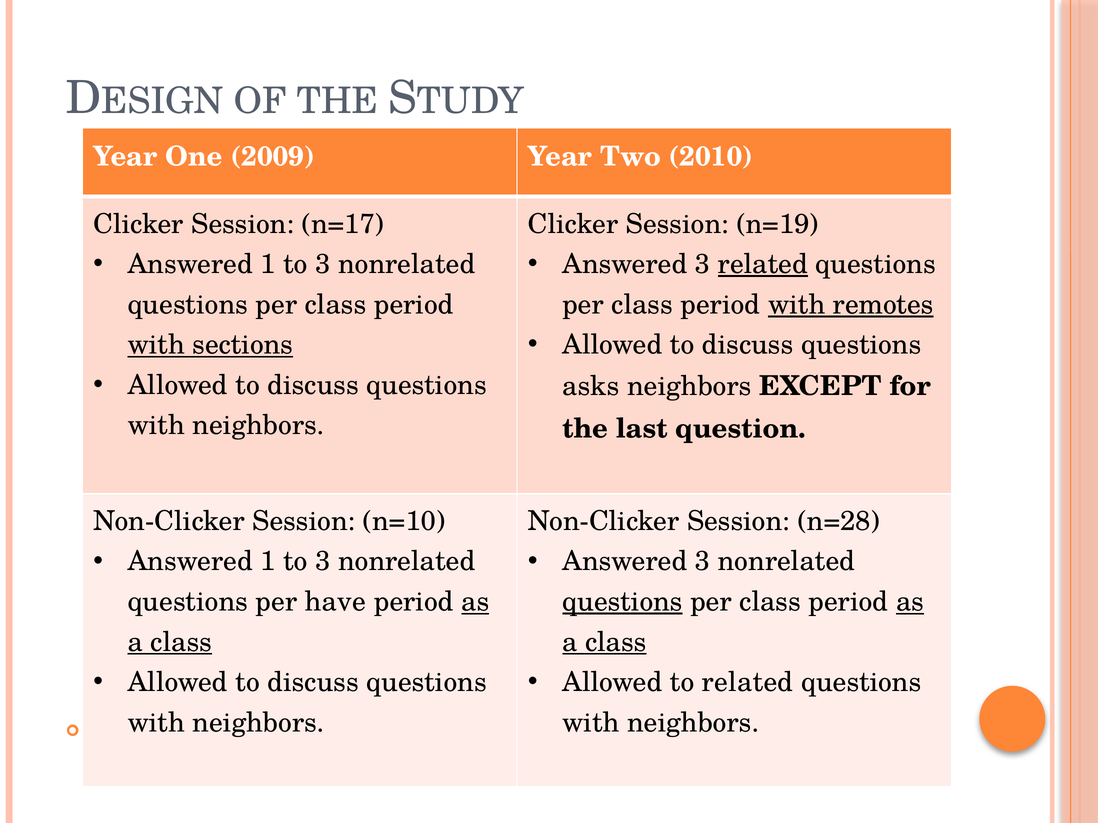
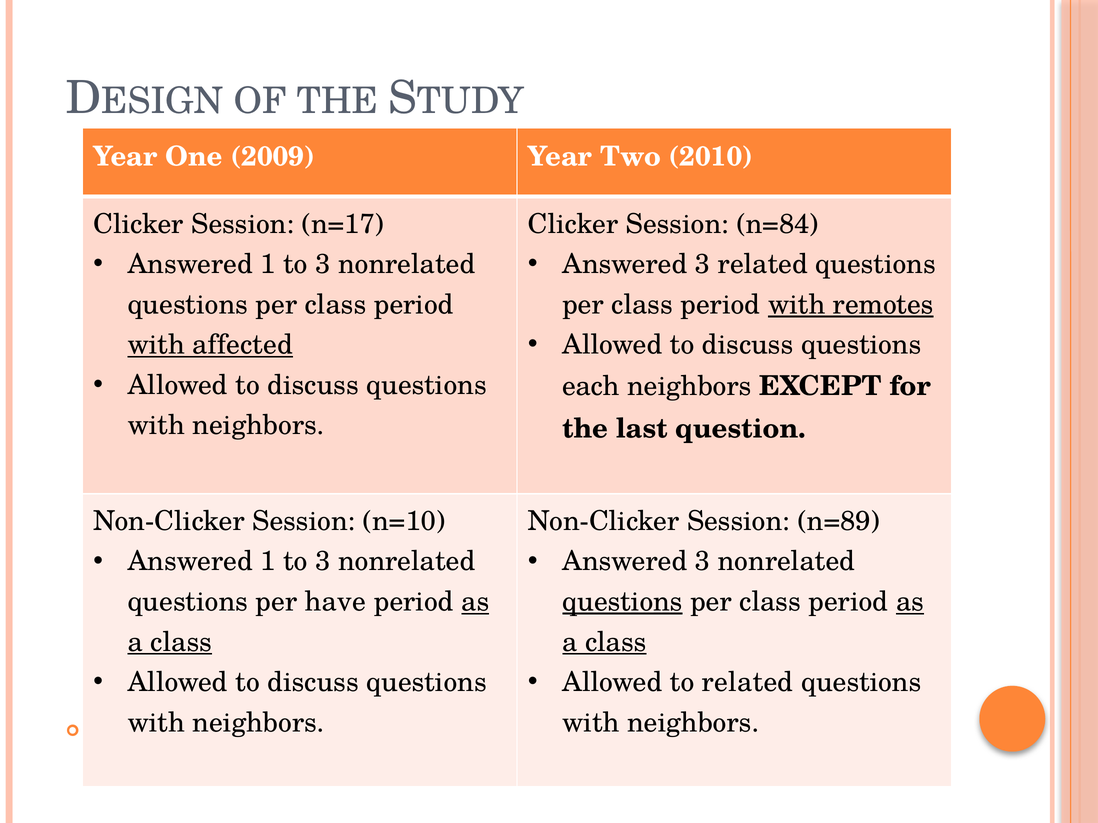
n=19: n=19 -> n=84
related at (763, 264) underline: present -> none
with sections: sections -> affected
asks: asks -> each
n=28: n=28 -> n=89
